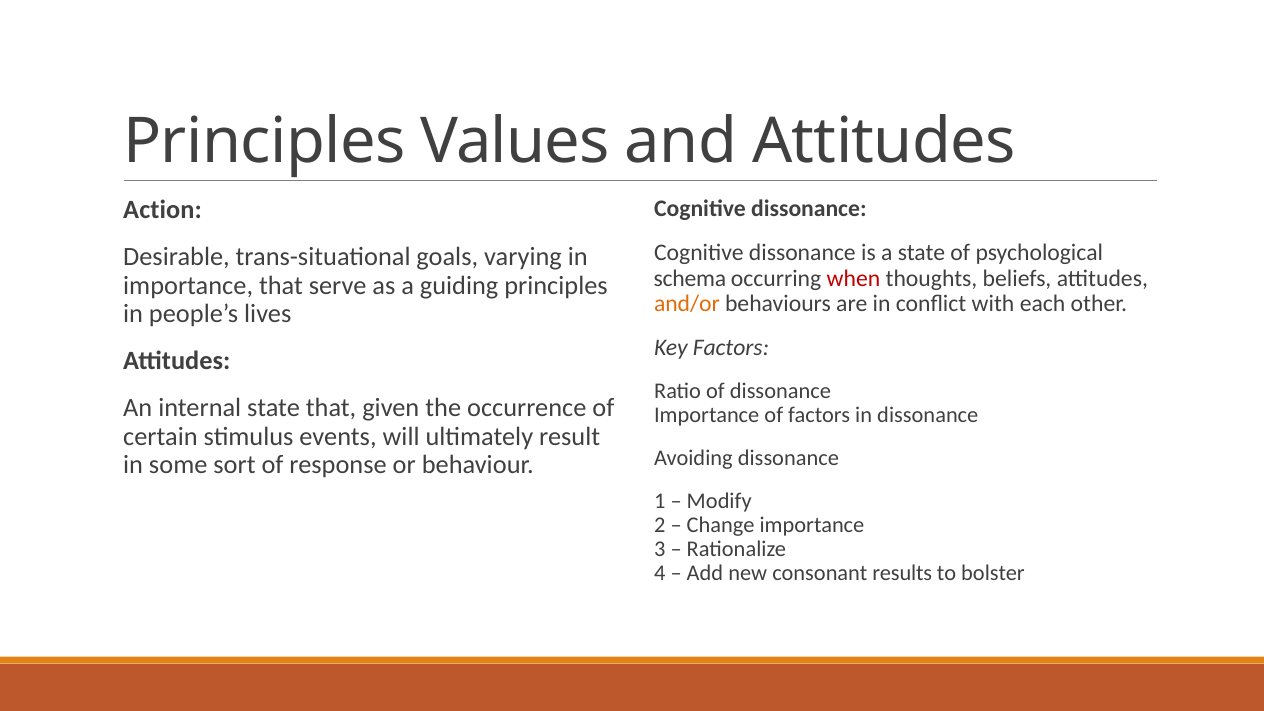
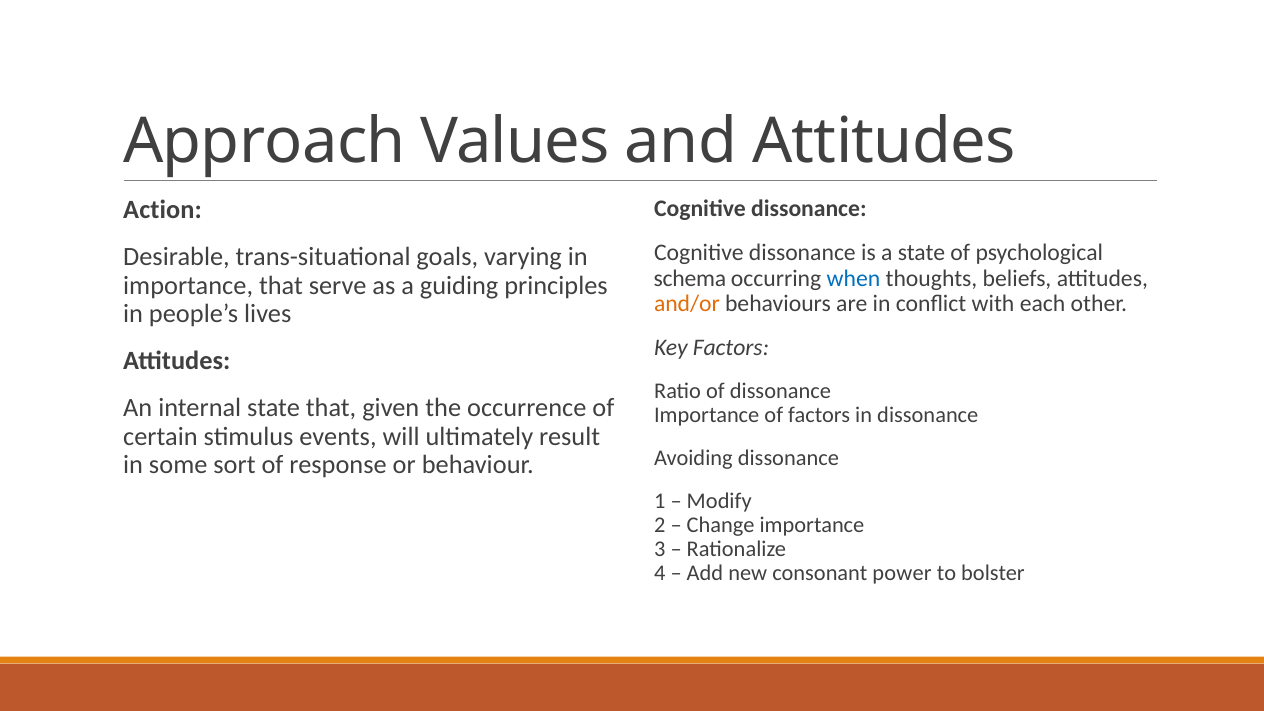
Principles at (264, 142): Principles -> Approach
when colour: red -> blue
results: results -> power
